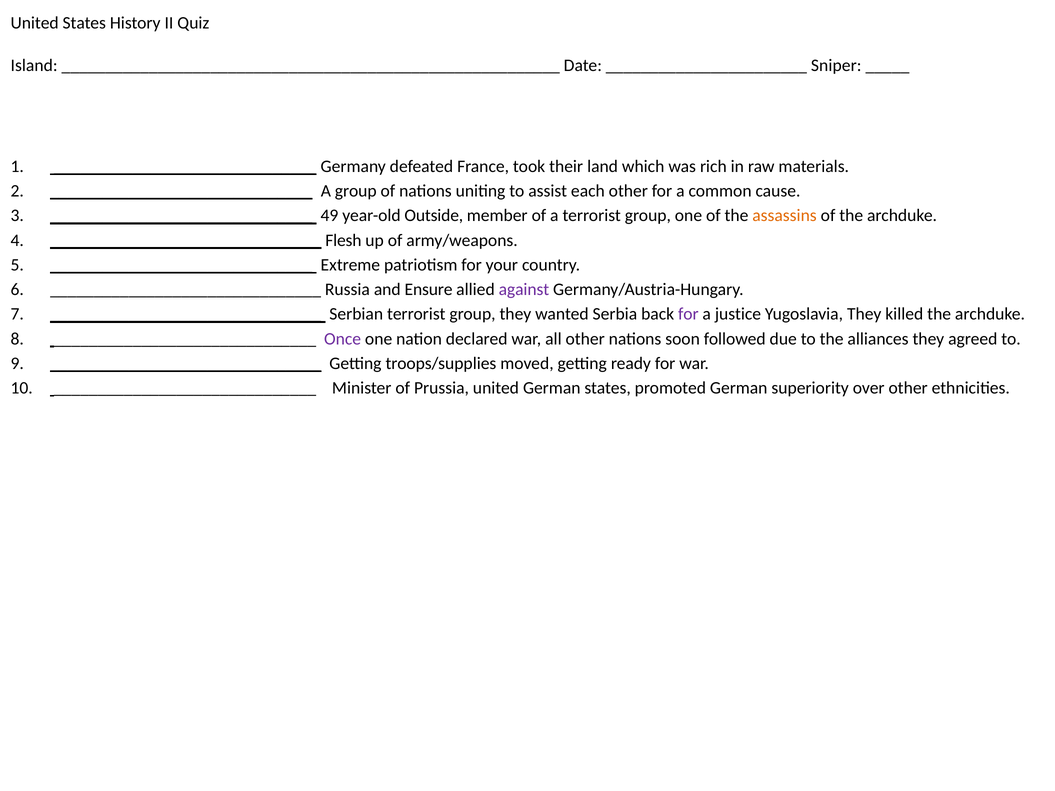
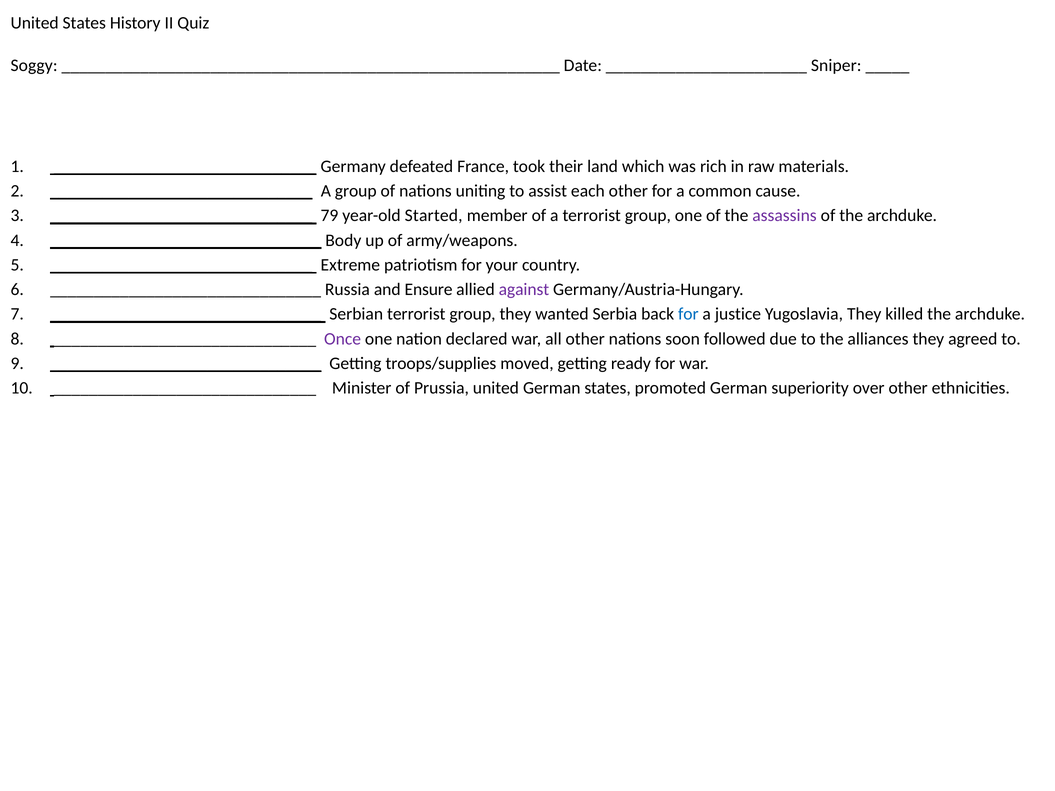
Island: Island -> Soggy
49: 49 -> 79
Outside: Outside -> Started
assassins colour: orange -> purple
Flesh: Flesh -> Body
for at (688, 314) colour: purple -> blue
